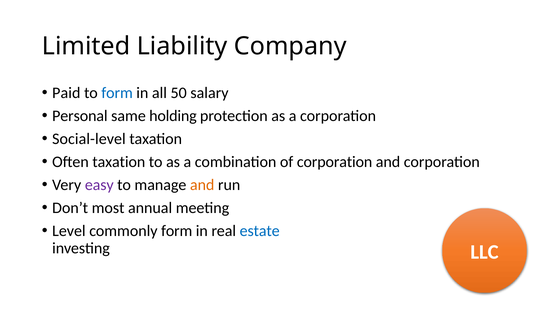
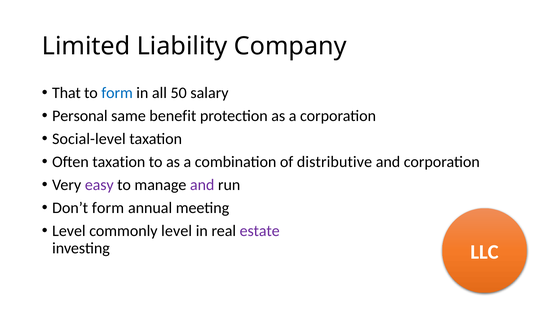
Paid: Paid -> That
holding: holding -> benefit
of corporation: corporation -> distributive
and at (202, 185) colour: orange -> purple
Don’t most: most -> form
commonly form: form -> level
estate colour: blue -> purple
